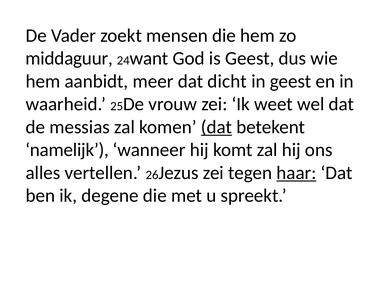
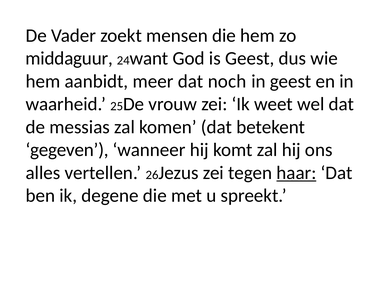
dicht: dicht -> noch
dat at (217, 127) underline: present -> none
namelijk: namelijk -> gegeven
